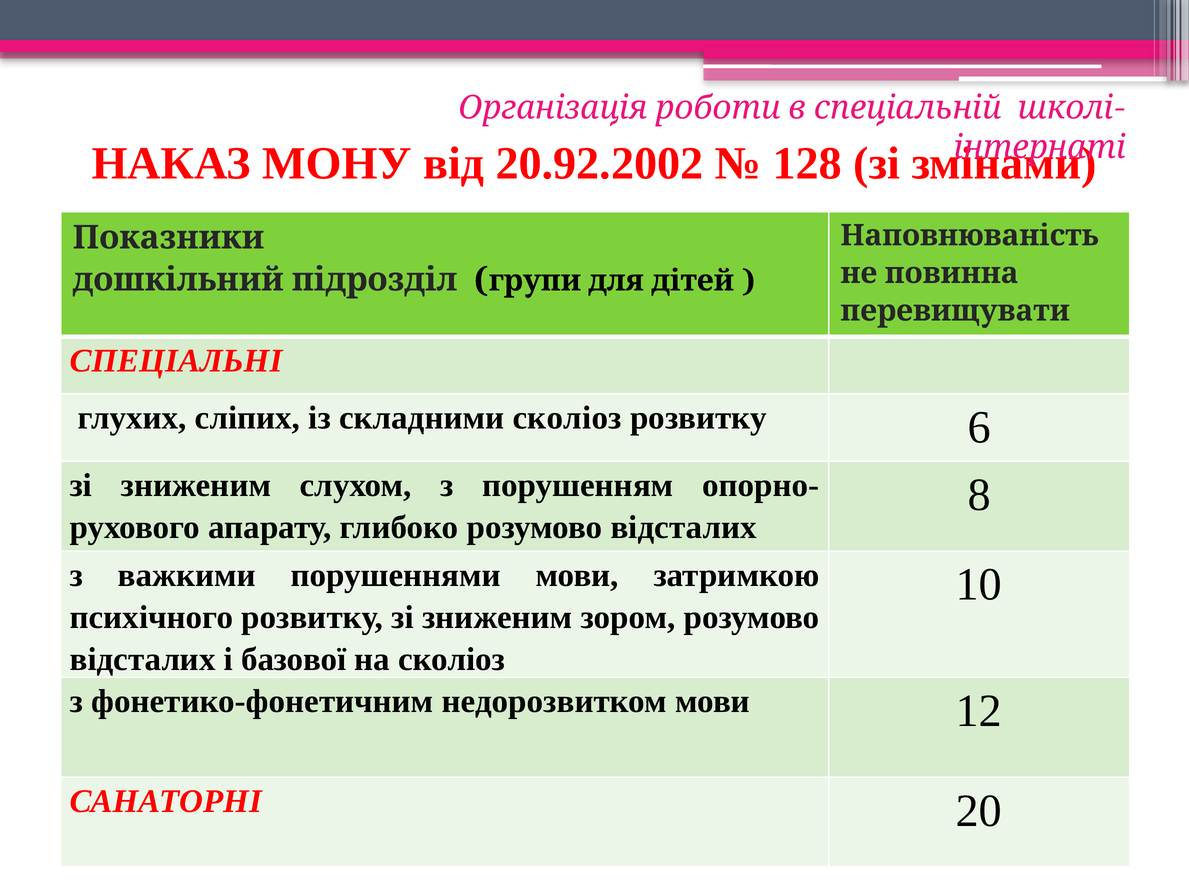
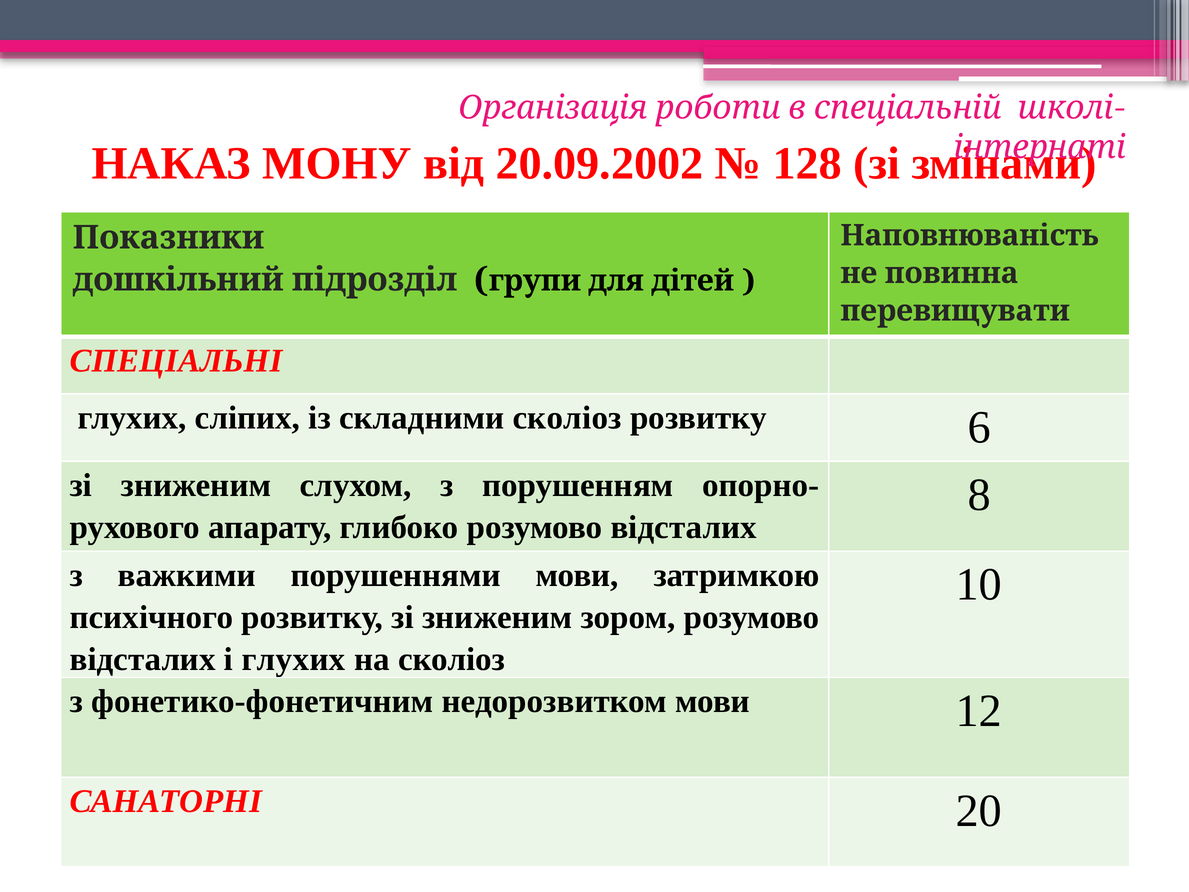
20.92.2002: 20.92.2002 -> 20.09.2002
і базової: базової -> глухих
